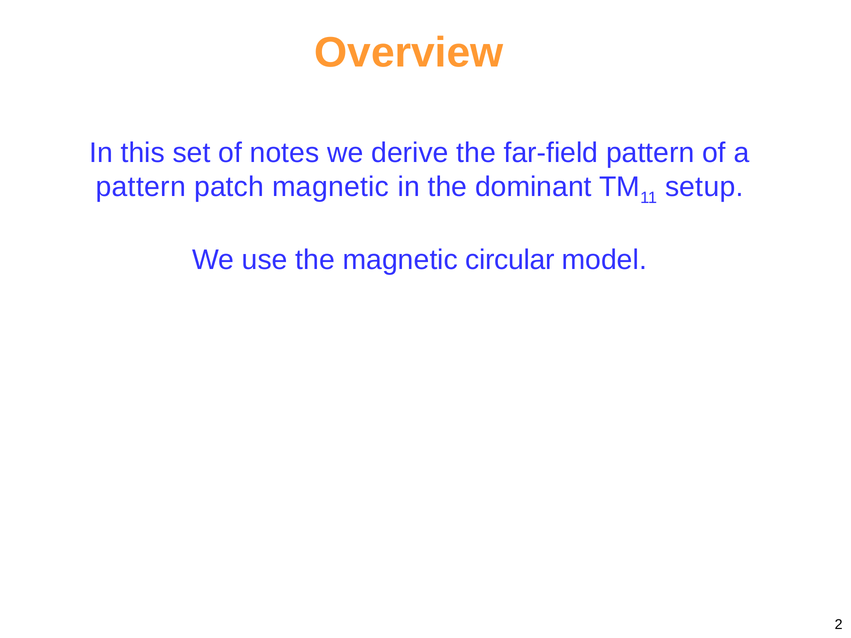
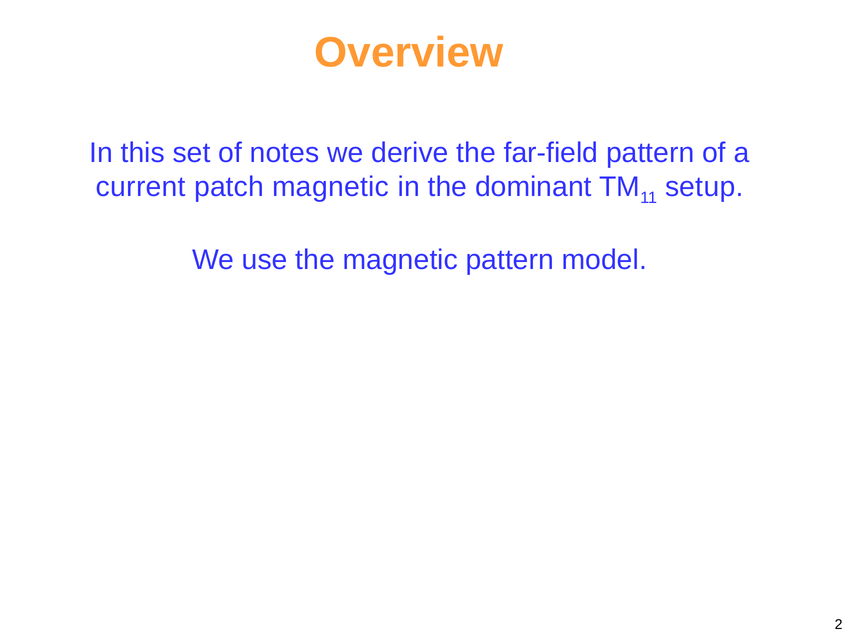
pattern at (141, 187): pattern -> current
magnetic circular: circular -> pattern
